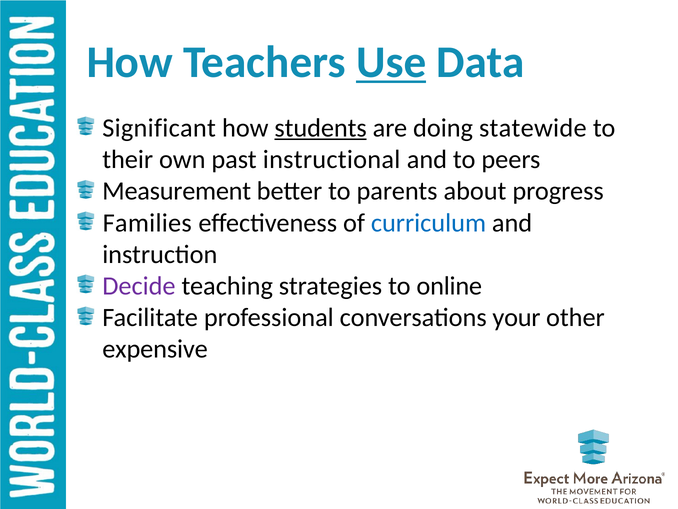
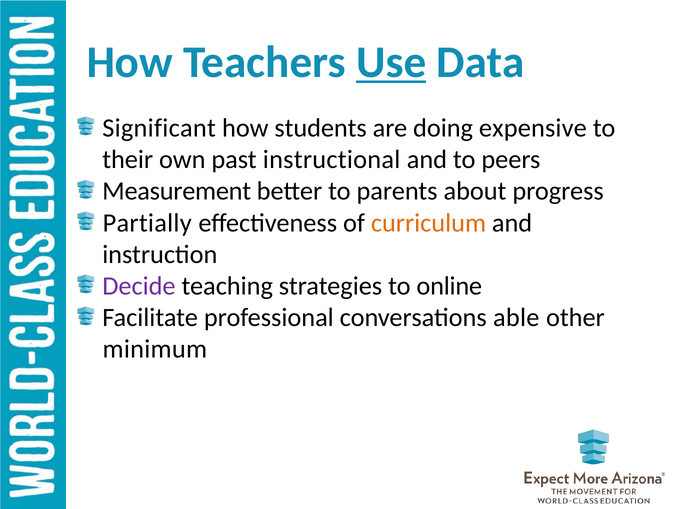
students underline: present -> none
statewide: statewide -> expensive
Families: Families -> Partially
curriculum colour: blue -> orange
your: your -> able
expensive: expensive -> minimum
